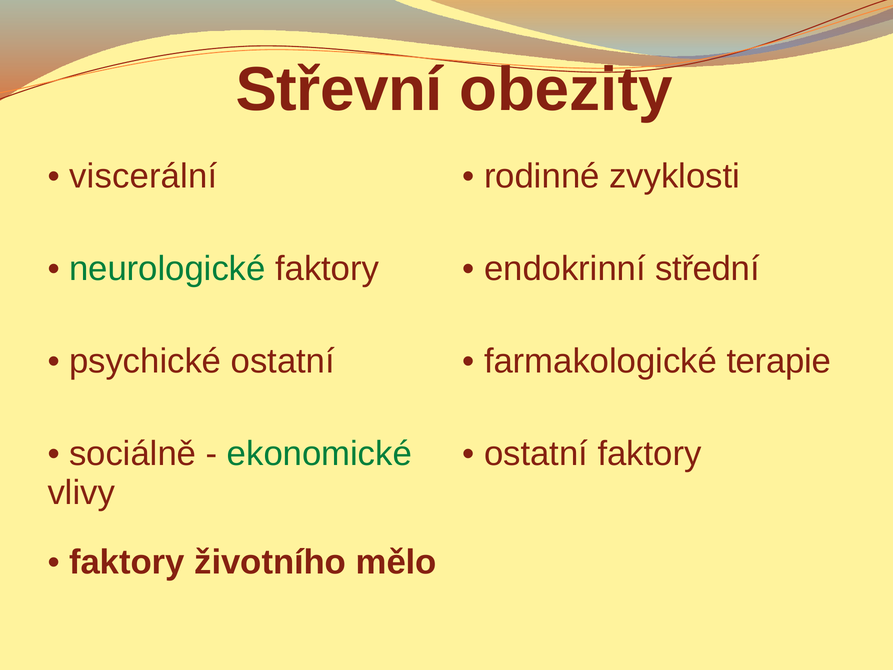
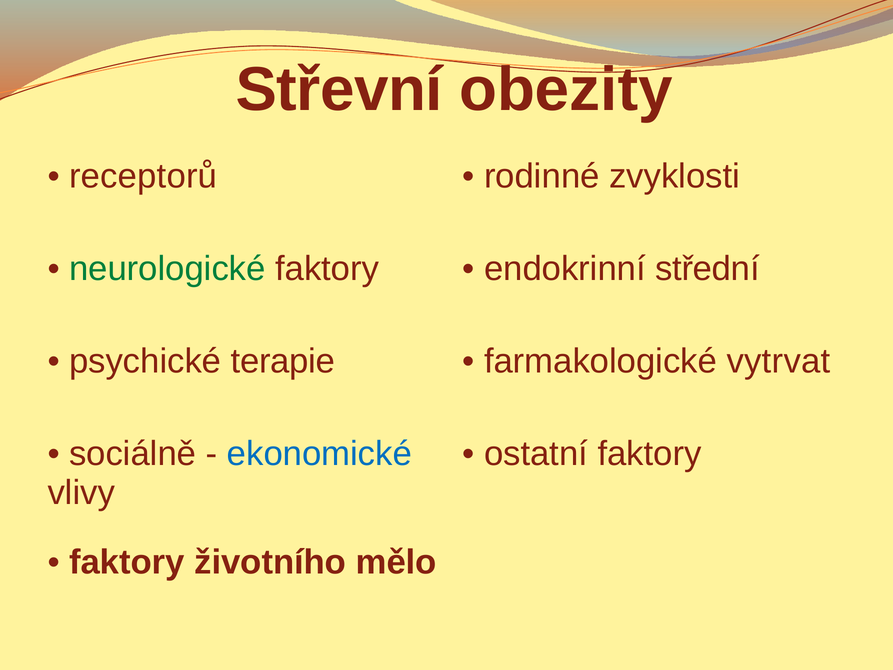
viscerální: viscerální -> receptorů
psychické ostatní: ostatní -> terapie
terapie: terapie -> vytrvat
ekonomické colour: green -> blue
